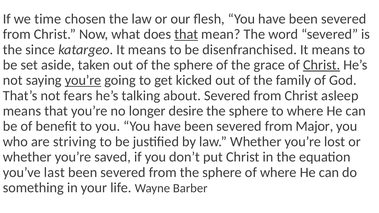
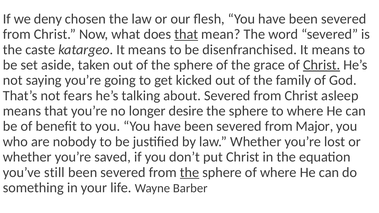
time: time -> deny
since: since -> caste
you’re at (83, 80) underline: present -> none
striving: striving -> nobody
last: last -> still
the at (190, 172) underline: none -> present
